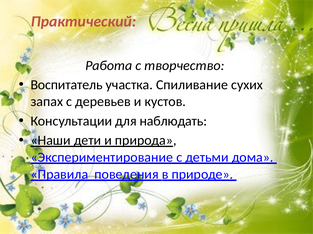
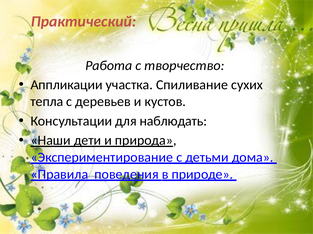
Воспитатель: Воспитатель -> Аппликации
запах: запах -> тепла
